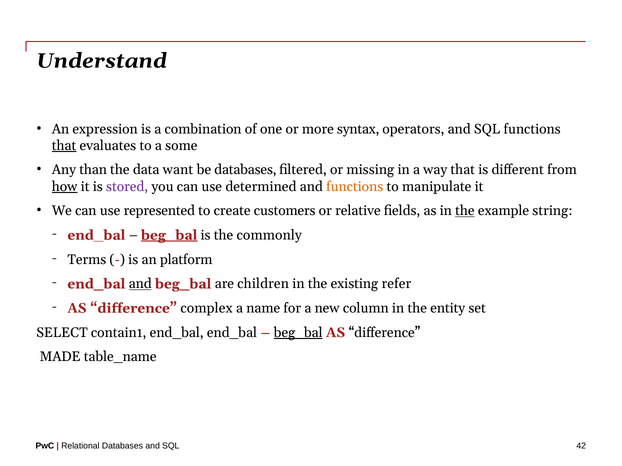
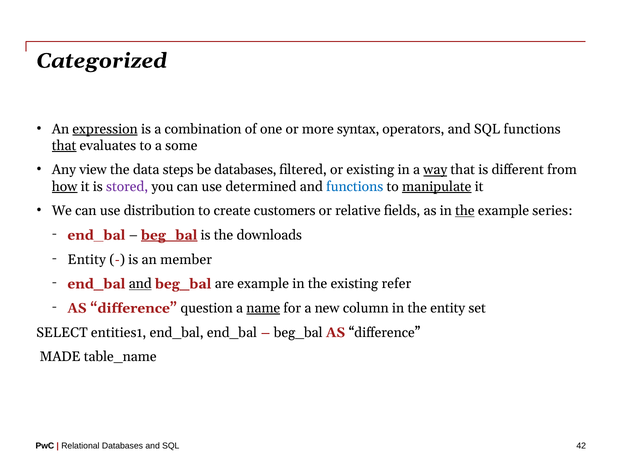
Understand: Understand -> Categorized
expression underline: none -> present
than: than -> view
want: want -> steps
or missing: missing -> existing
way underline: none -> present
functions at (355, 187) colour: orange -> blue
manipulate underline: none -> present
represented: represented -> distribution
string: string -> series
commonly: commonly -> downloads
Terms at (87, 260): Terms -> Entity
platform: platform -> member
are children: children -> example
complex: complex -> question
name underline: none -> present
contain1: contain1 -> entities1
beg_bal at (298, 333) underline: present -> none
